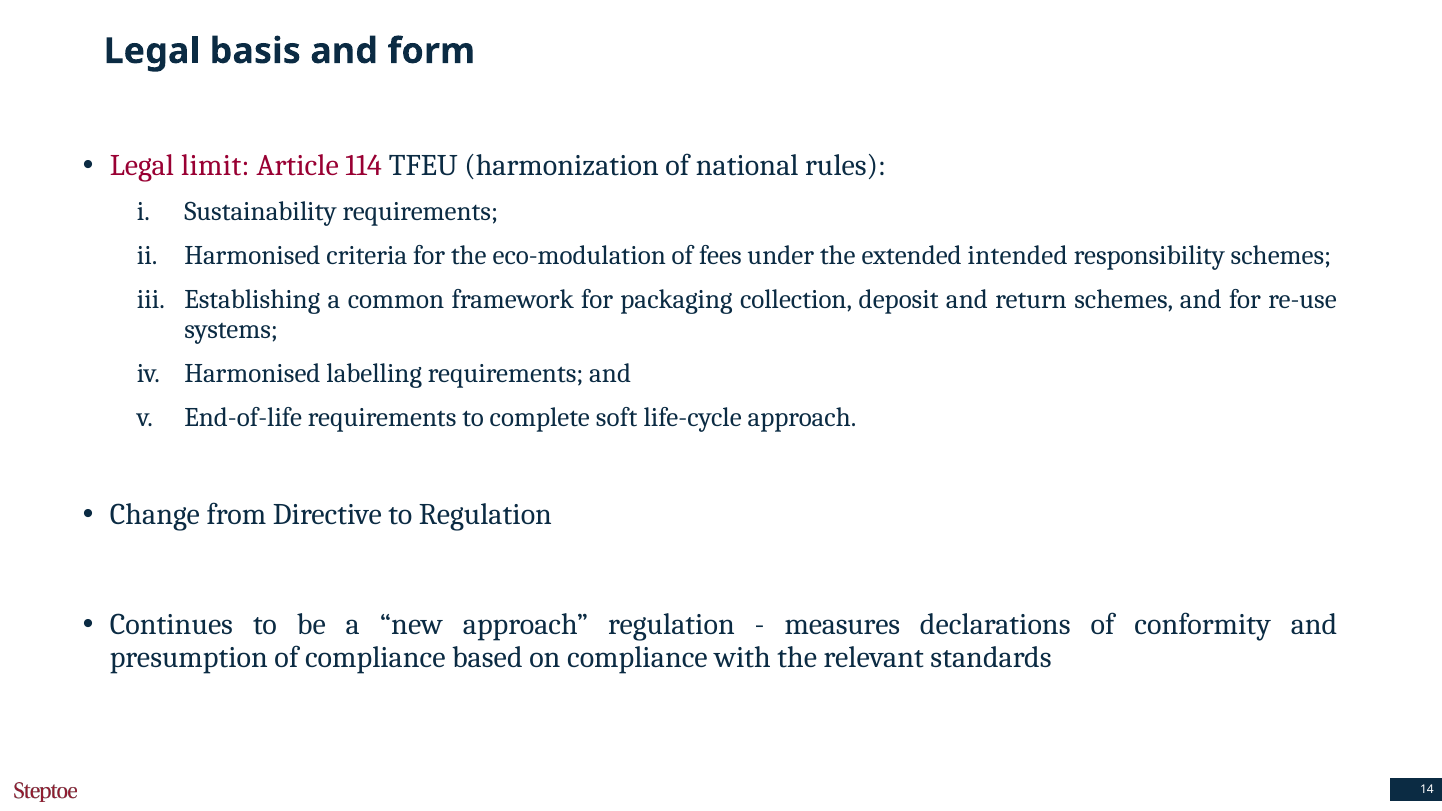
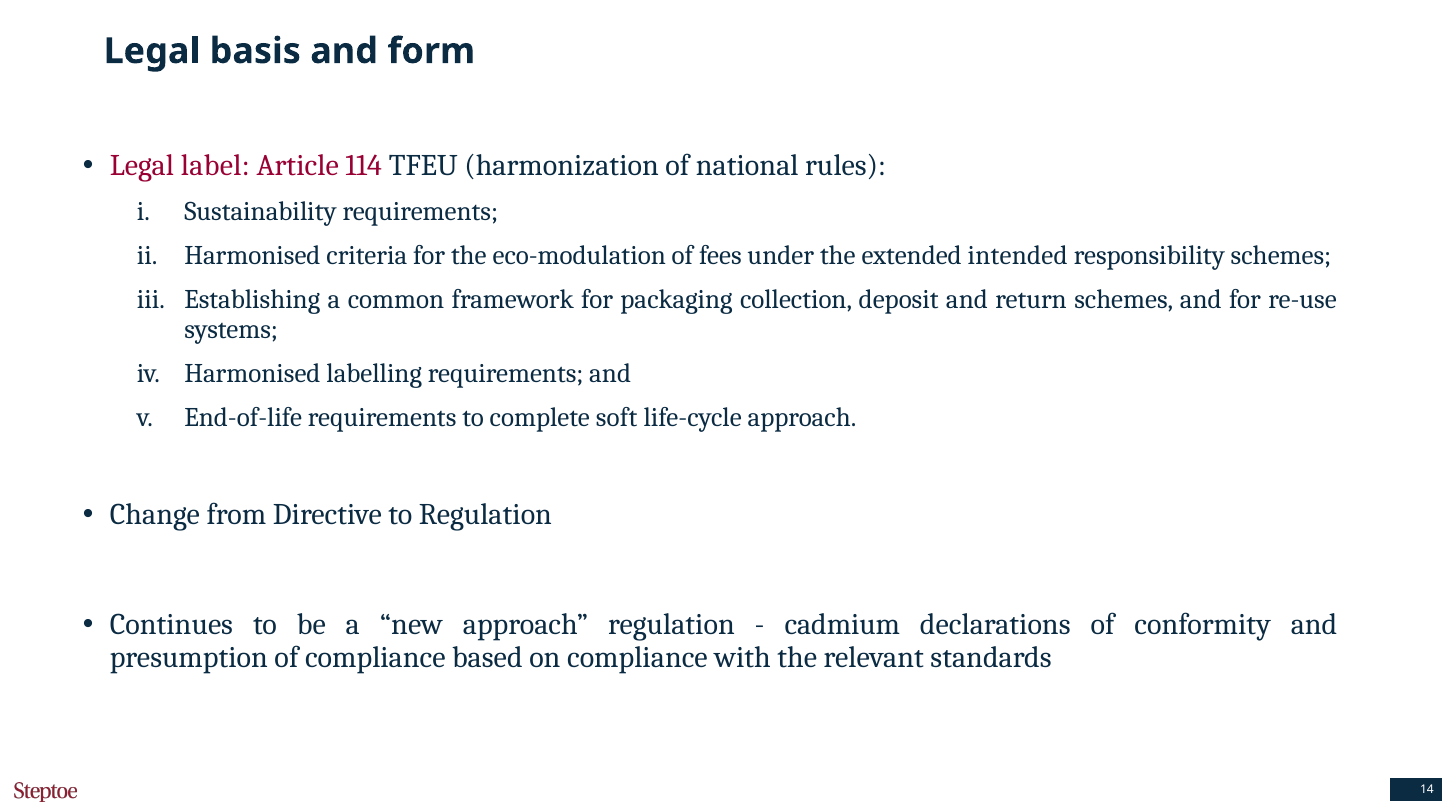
limit: limit -> label
measures: measures -> cadmium
